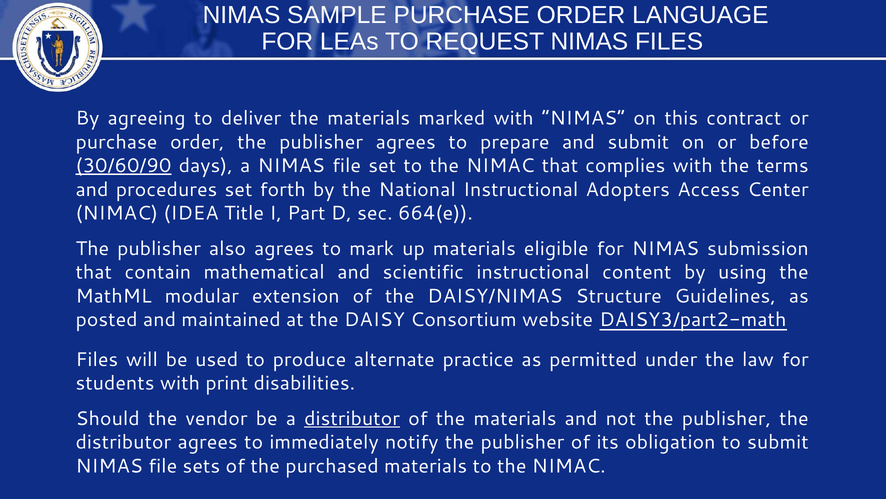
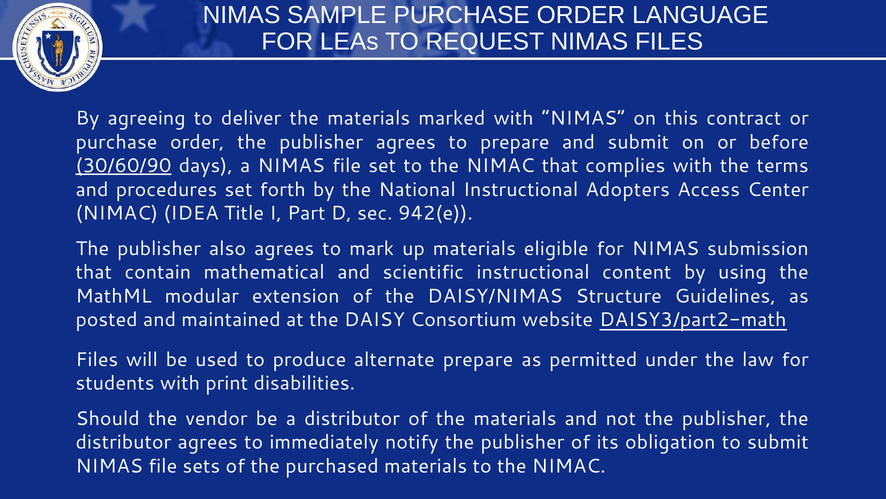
664(e: 664(e -> 942(e
alternate practice: practice -> prepare
distributor at (352, 418) underline: present -> none
